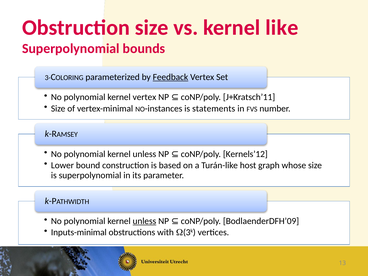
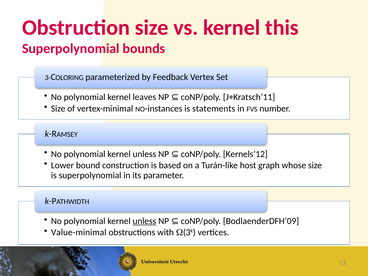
like: like -> this
Feedback underline: present -> none
kernel vertex: vertex -> leaves
Inputs-minimal: Inputs-minimal -> Value-minimal
